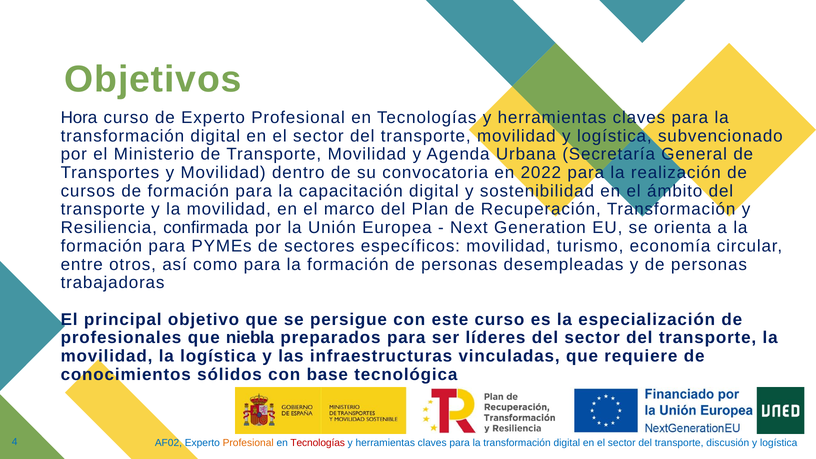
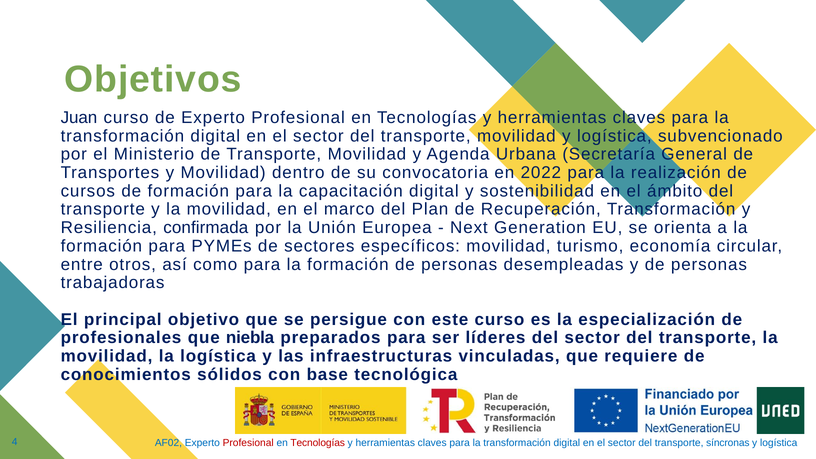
Hora: Hora -> Juan
Profesional at (248, 443) colour: orange -> red
discusión: discusión -> síncronas
